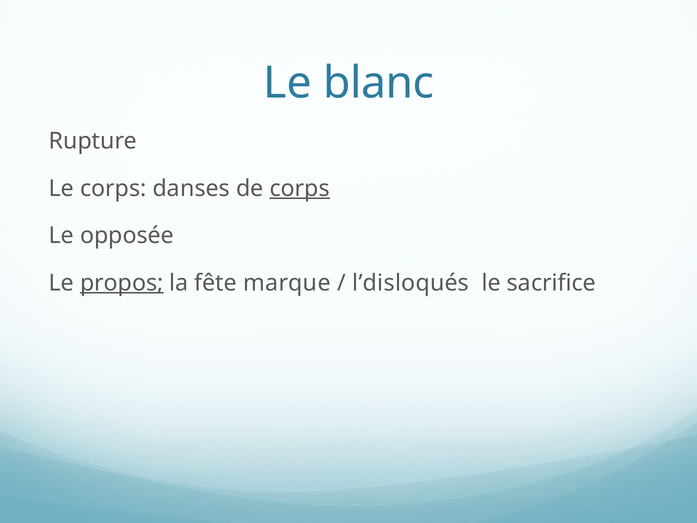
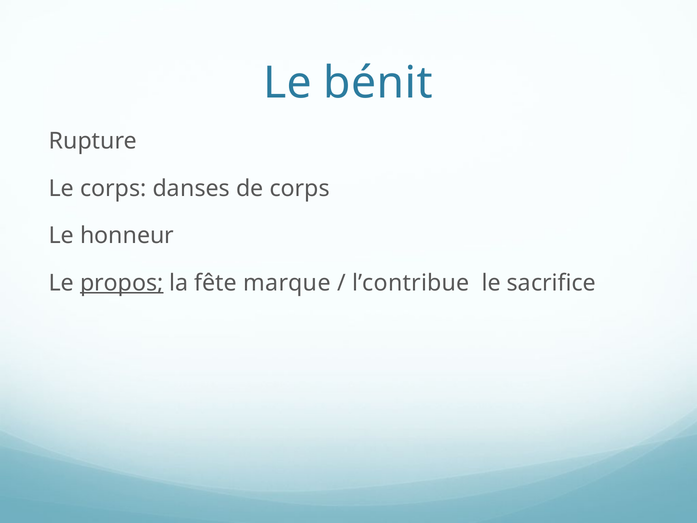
blanc: blanc -> bénit
corps at (300, 188) underline: present -> none
opposée: opposée -> honneur
l’disloqués: l’disloqués -> l’contribue
